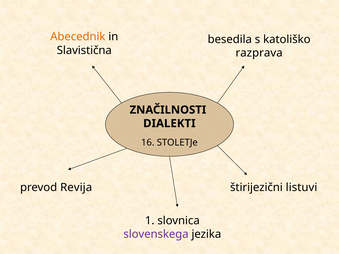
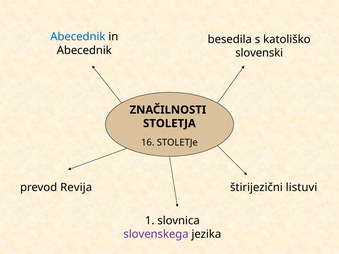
Abecednik at (78, 37) colour: orange -> blue
Slavistična at (84, 50): Slavistična -> Abecednik
razprava: razprava -> slovenski
DIALEKTI: DIALEKTI -> STOLETJA
